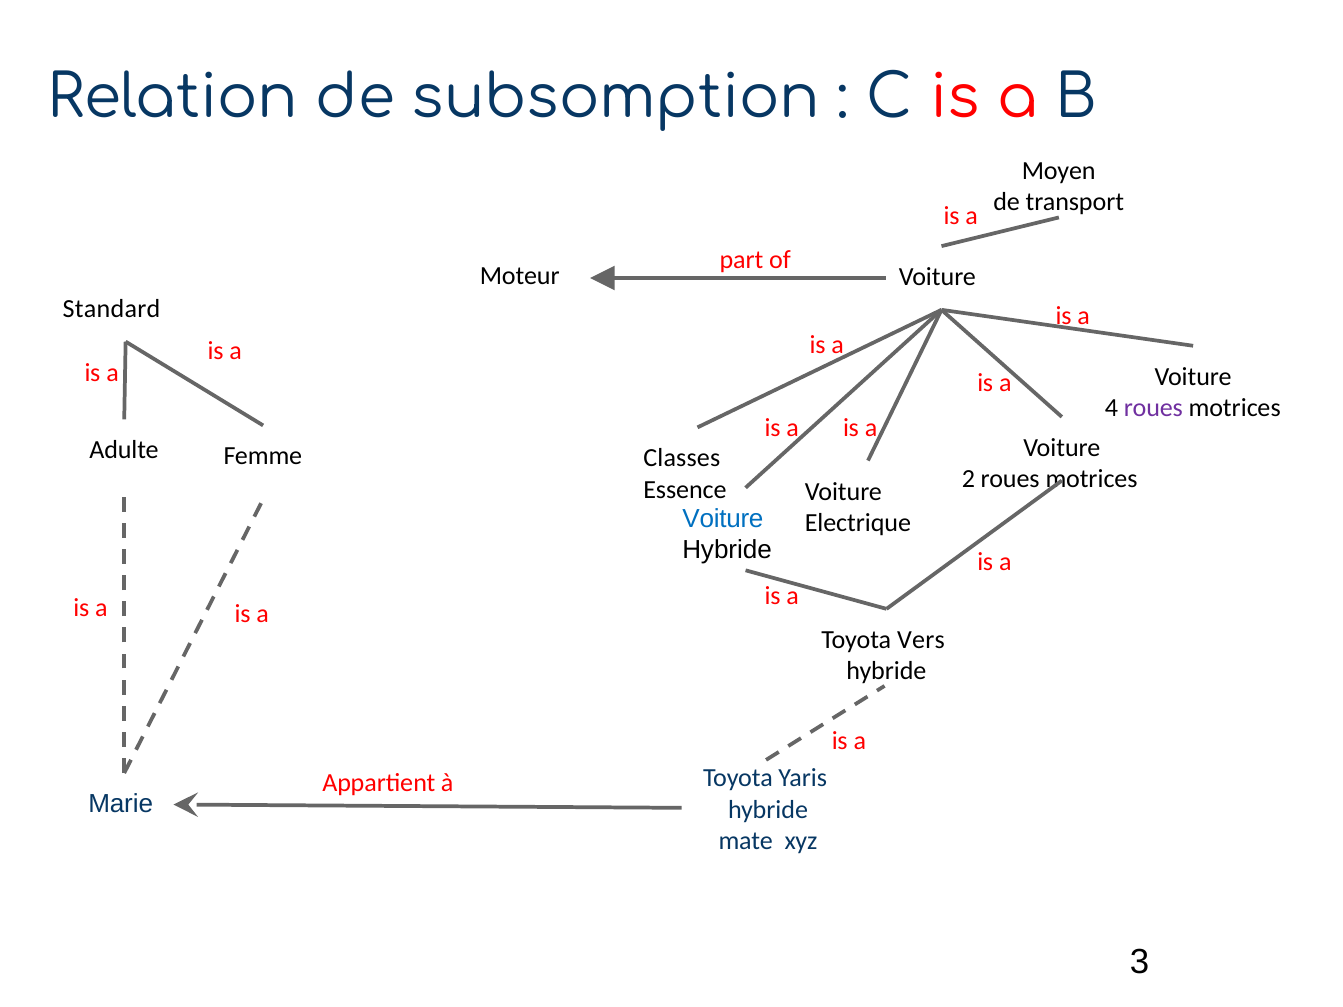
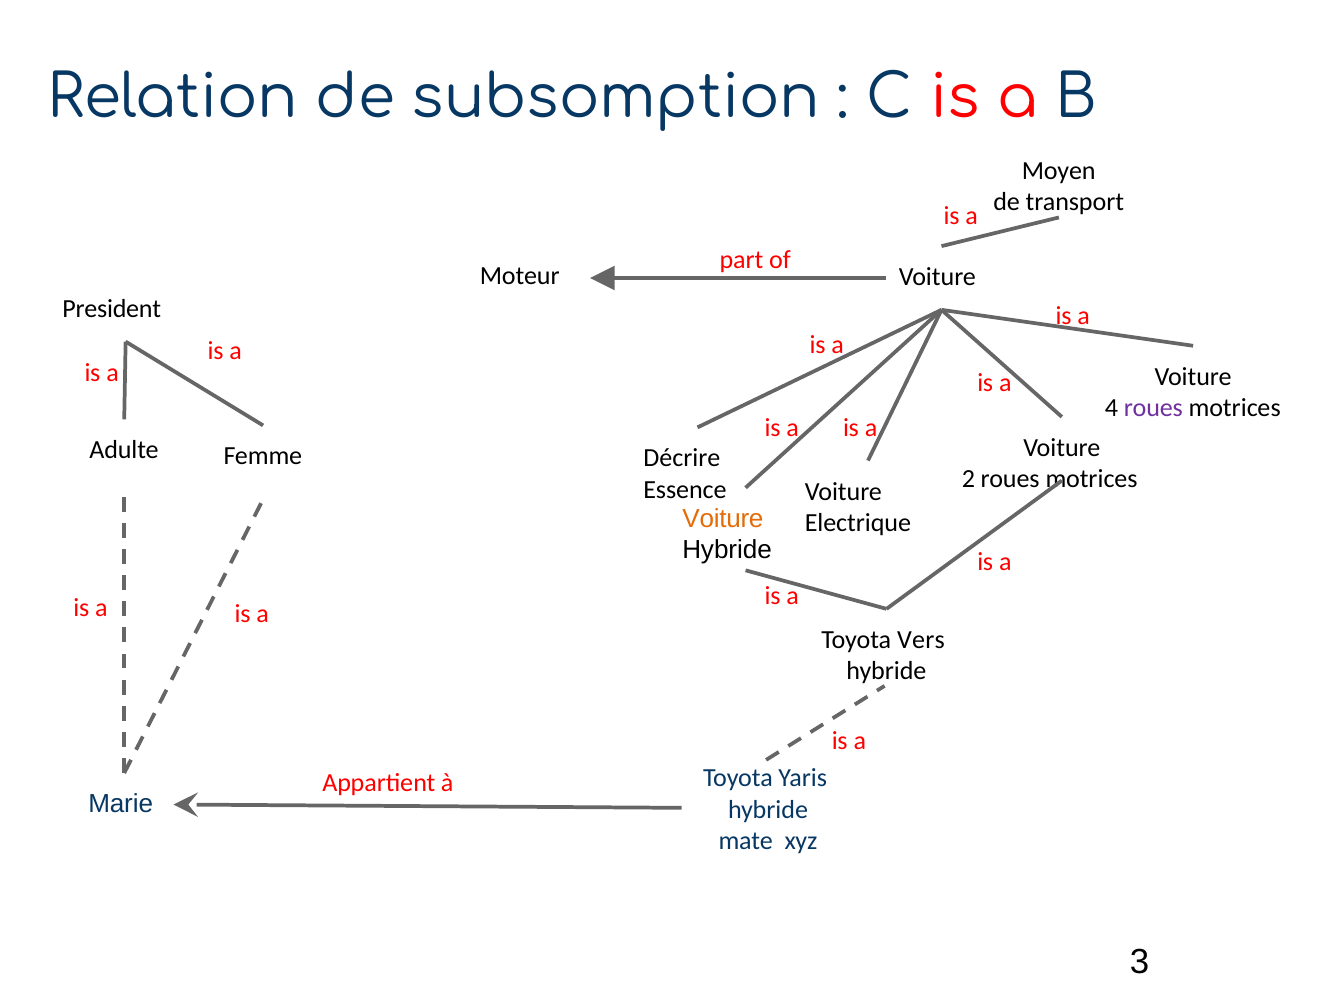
Standard: Standard -> President
Classes: Classes -> Décrire
Voiture at (723, 519) colour: blue -> orange
